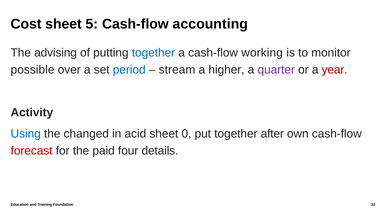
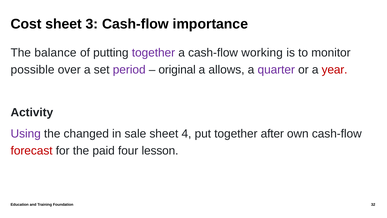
5: 5 -> 3
accounting: accounting -> importance
advising: advising -> balance
together at (153, 53) colour: blue -> purple
period colour: blue -> purple
stream: stream -> original
higher: higher -> allows
Using colour: blue -> purple
acid: acid -> sale
0: 0 -> 4
details: details -> lesson
